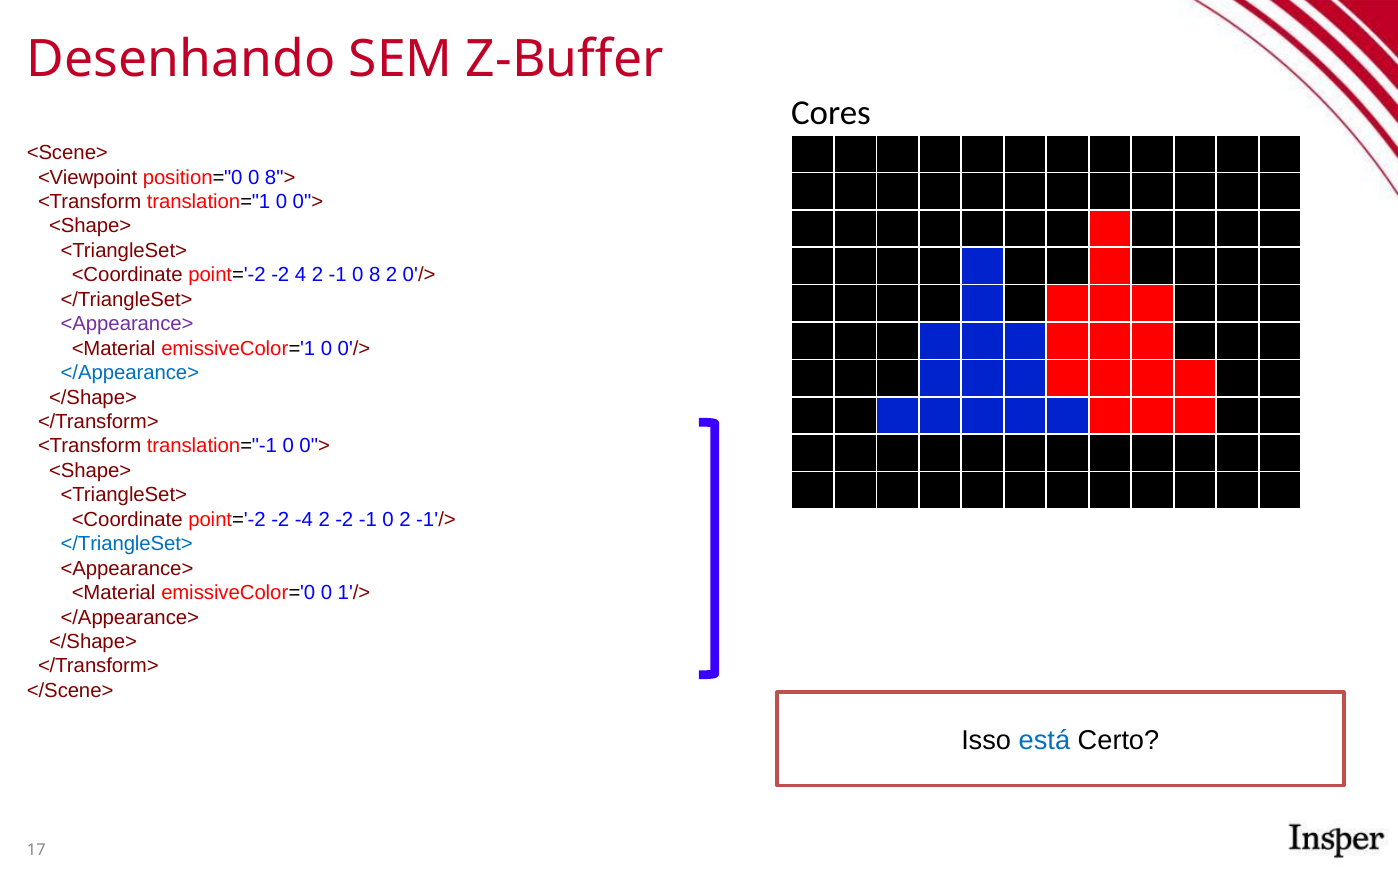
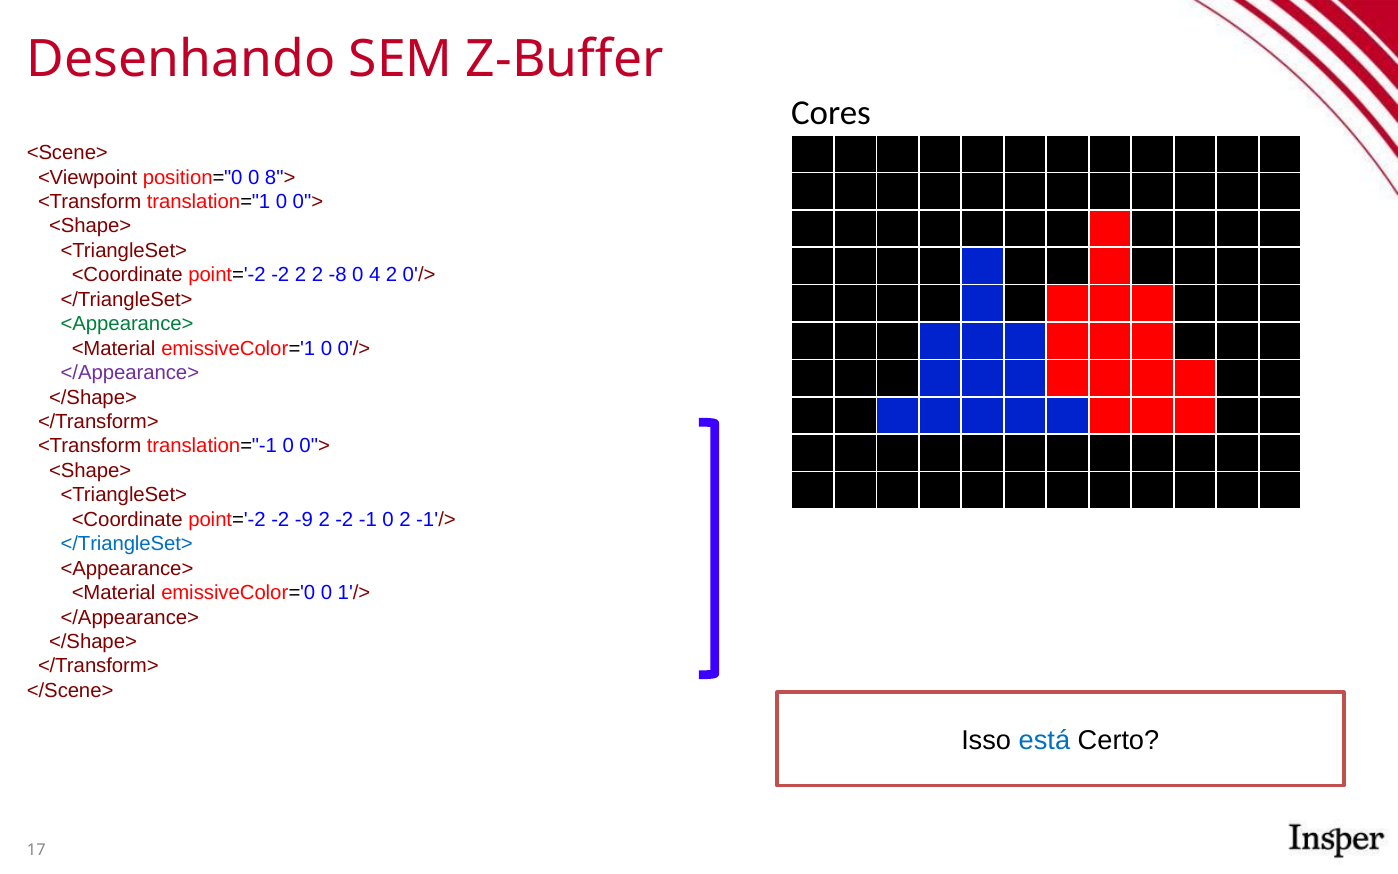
-2 4: 4 -> 2
2 -1: -1 -> -8
8: 8 -> 4
<Appearance> at (127, 324) colour: purple -> green
</Appearance> at (130, 373) colour: blue -> purple
-4: -4 -> -9
